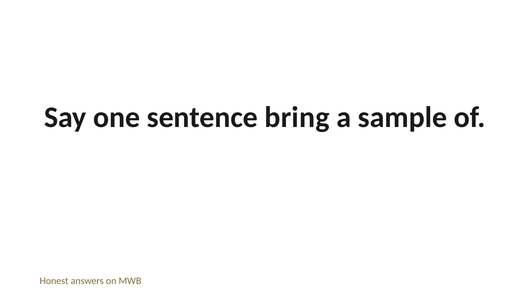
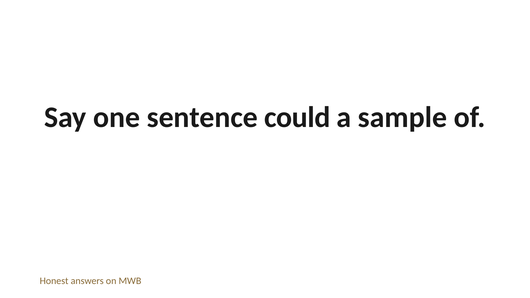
bring: bring -> could
